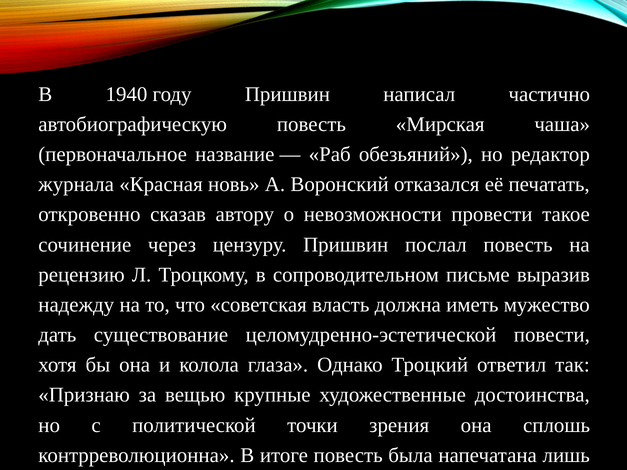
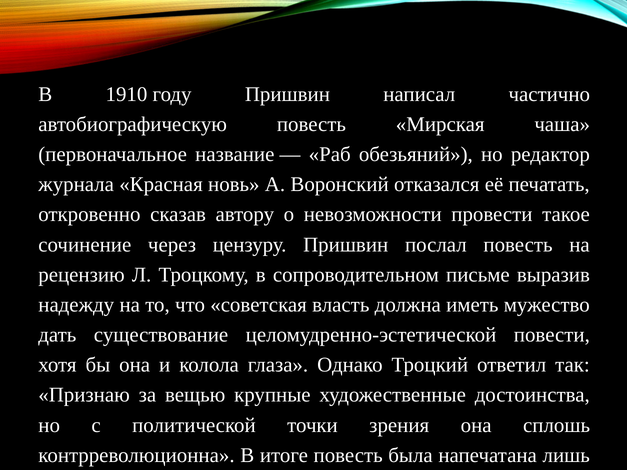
1940: 1940 -> 1910
